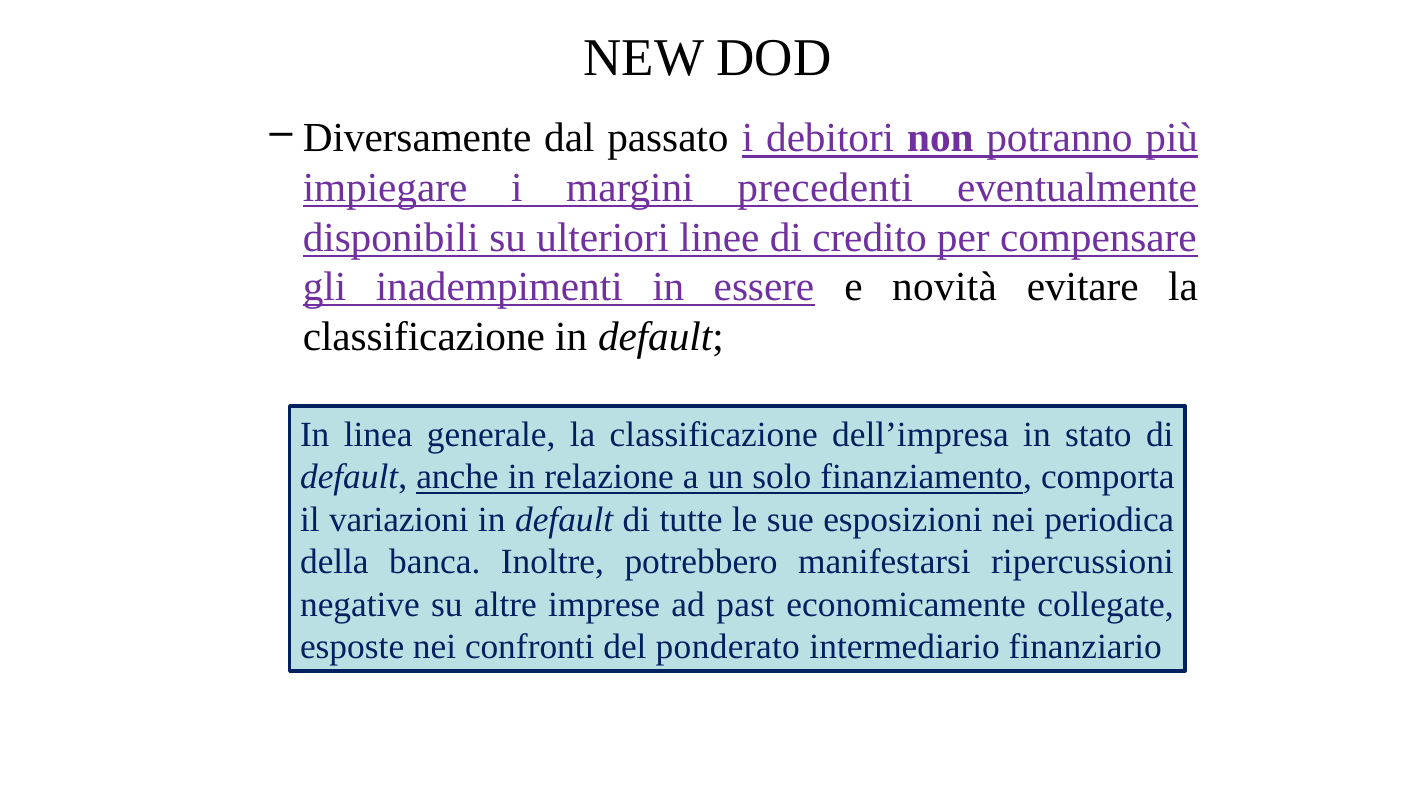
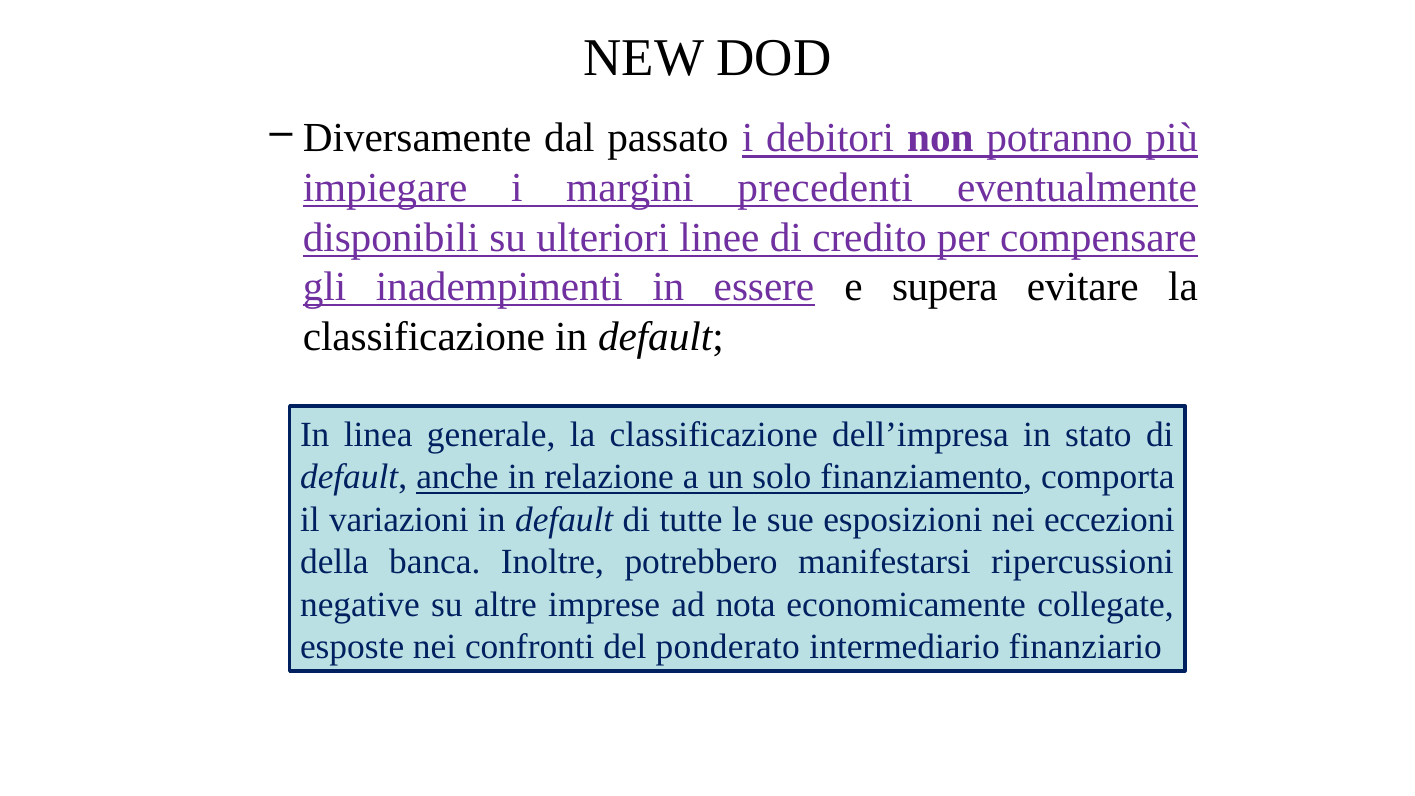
novità: novità -> supera
periodica: periodica -> eccezioni
past: past -> nota
